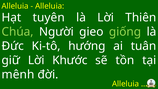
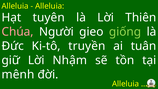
Chúa colour: light green -> pink
hướng: hướng -> truyền
Khước: Khước -> Nhậm
